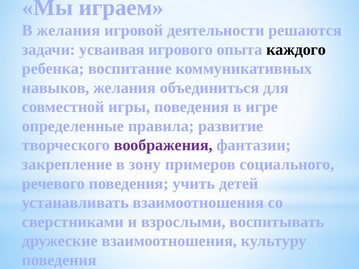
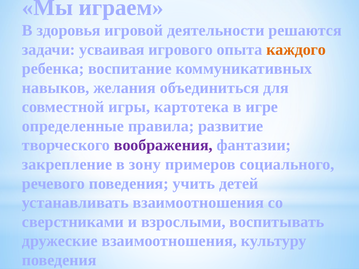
В желания: желания -> здоровья
каждого colour: black -> orange
игры поведения: поведения -> картотека
